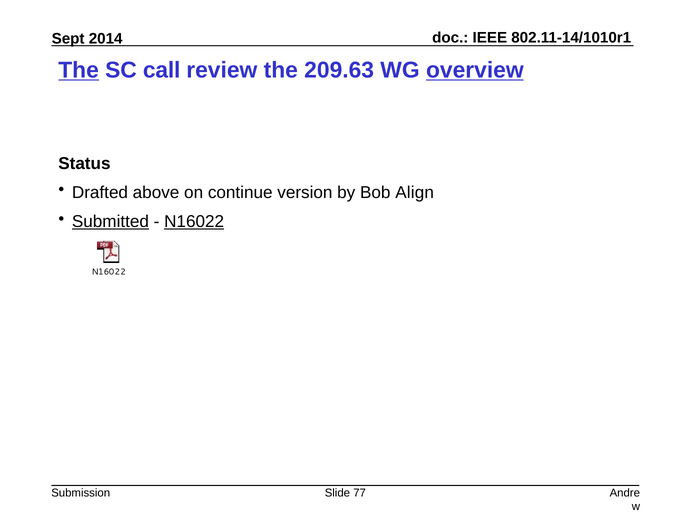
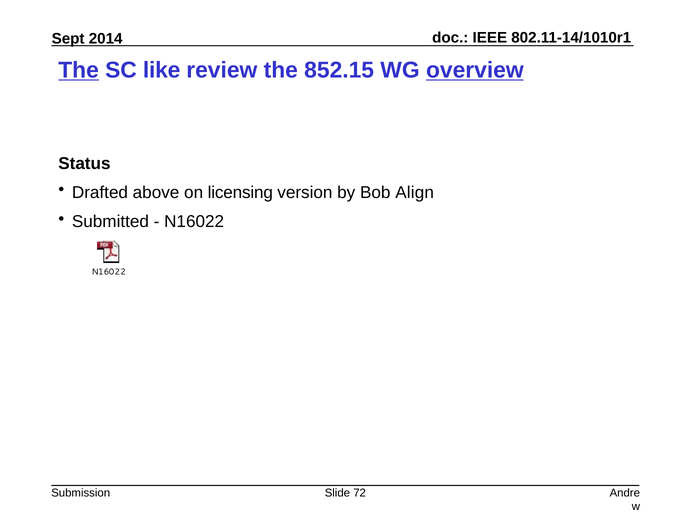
call: call -> like
209.63: 209.63 -> 852.15
continue: continue -> licensing
Submitted underline: present -> none
N16022 at (194, 222) underline: present -> none
77: 77 -> 72
